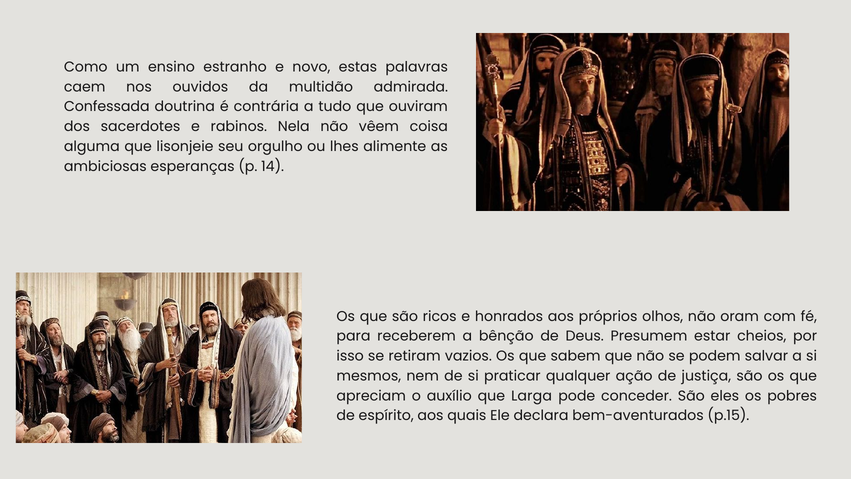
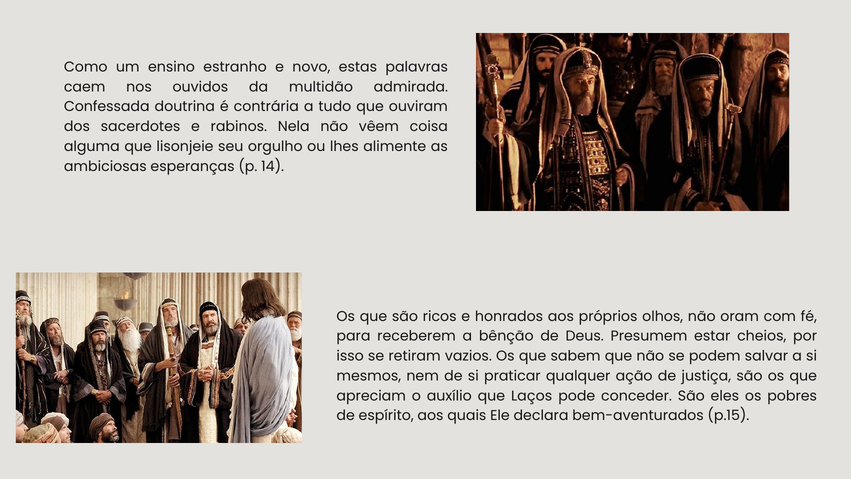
Larga: Larga -> Laços
